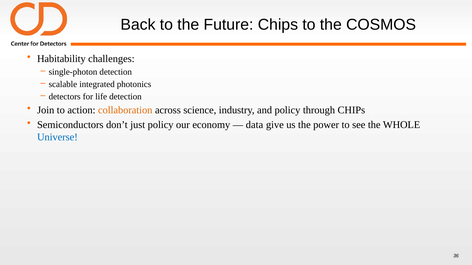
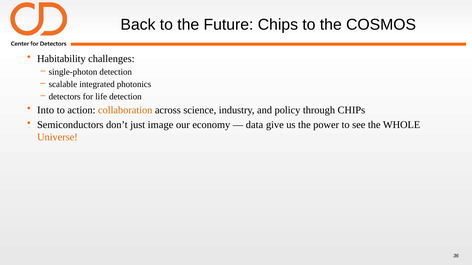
Join: Join -> Into
just policy: policy -> image
Universe colour: blue -> orange
